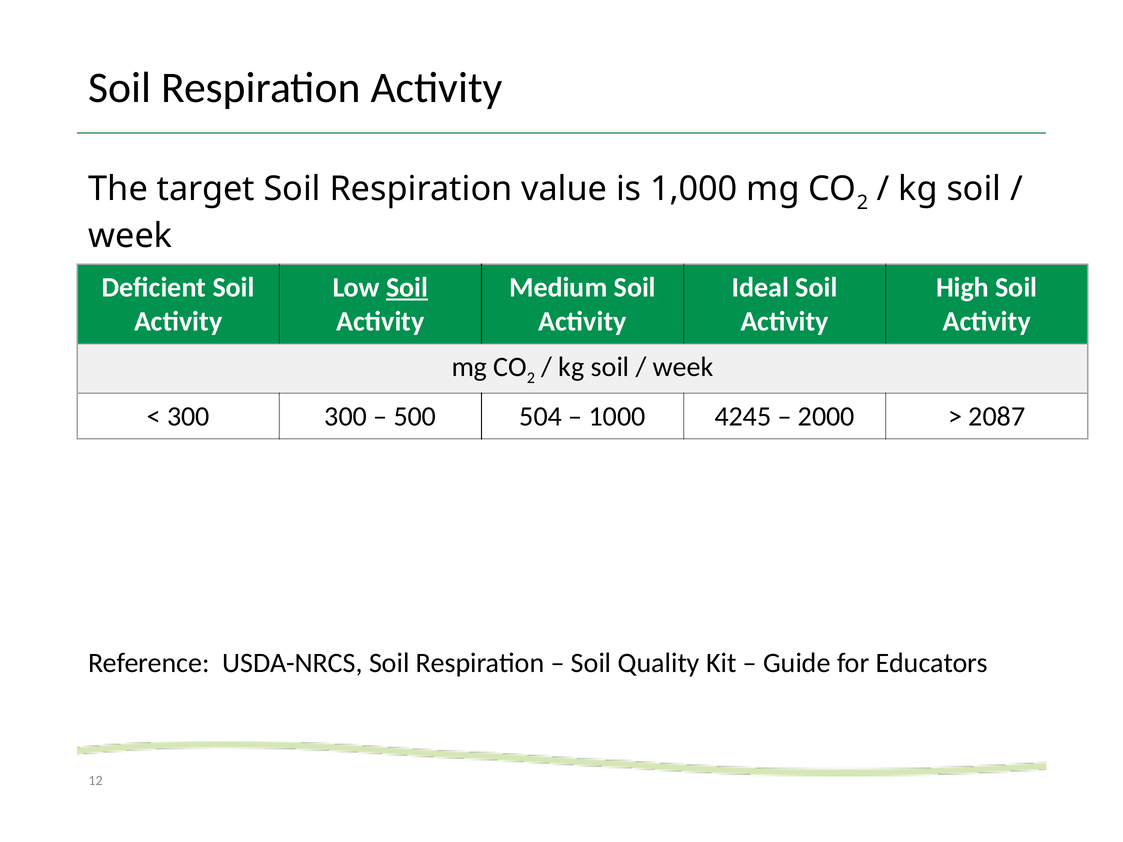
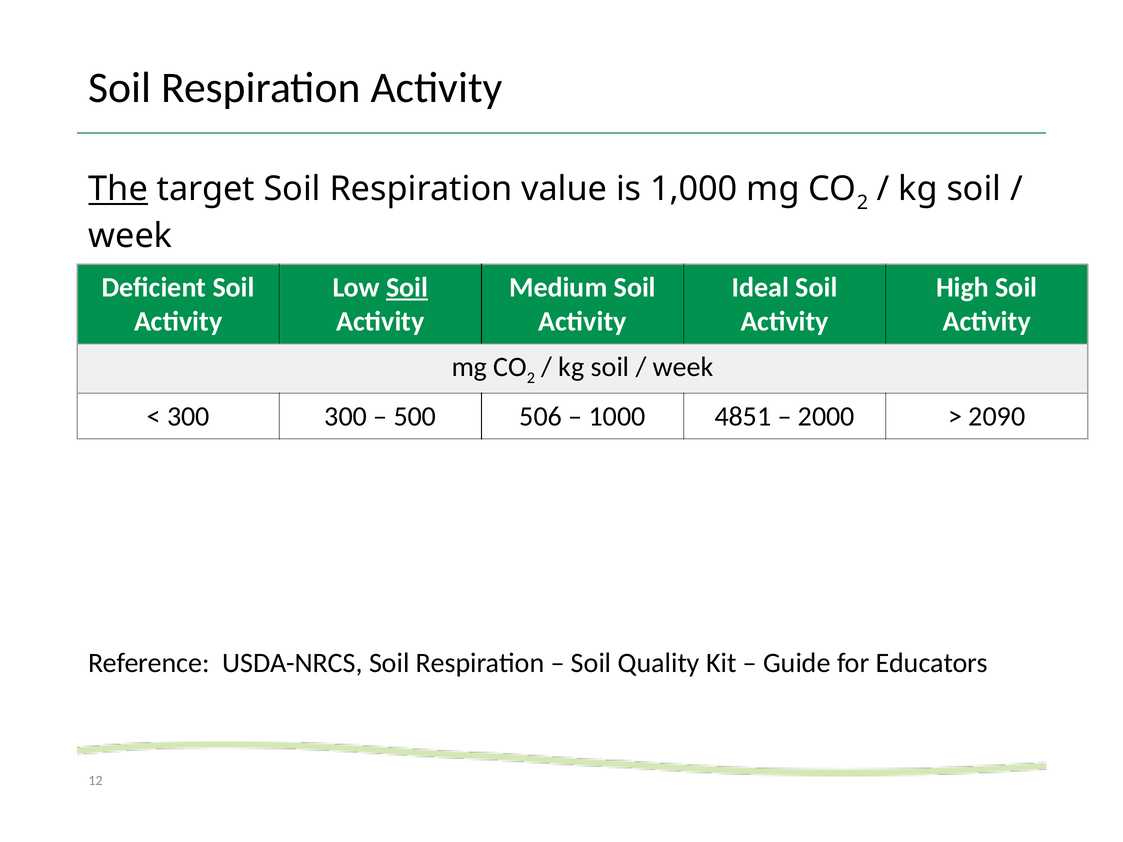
The underline: none -> present
504: 504 -> 506
4245: 4245 -> 4851
2087: 2087 -> 2090
